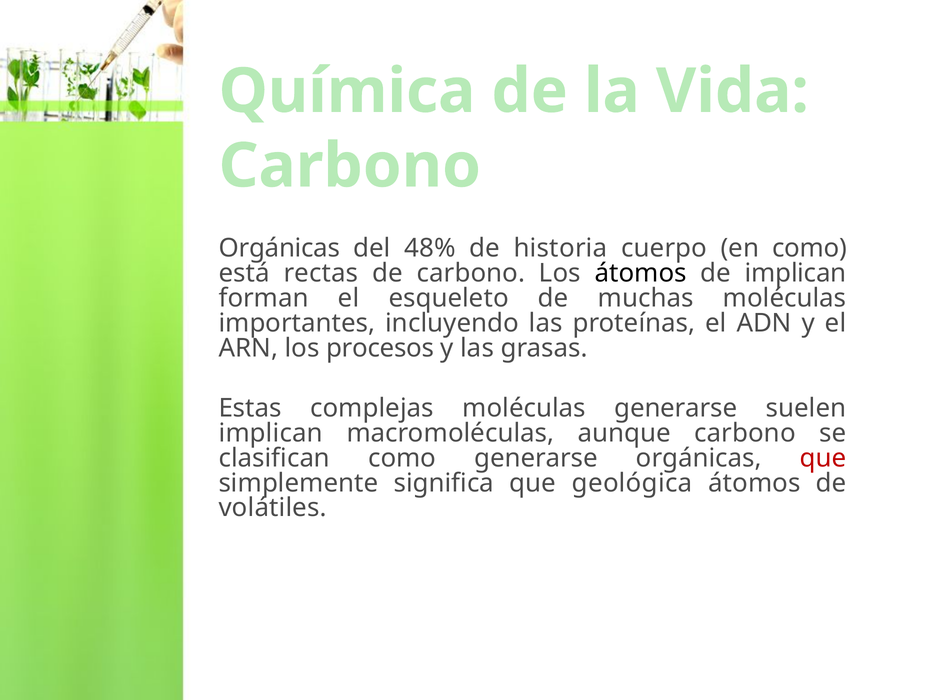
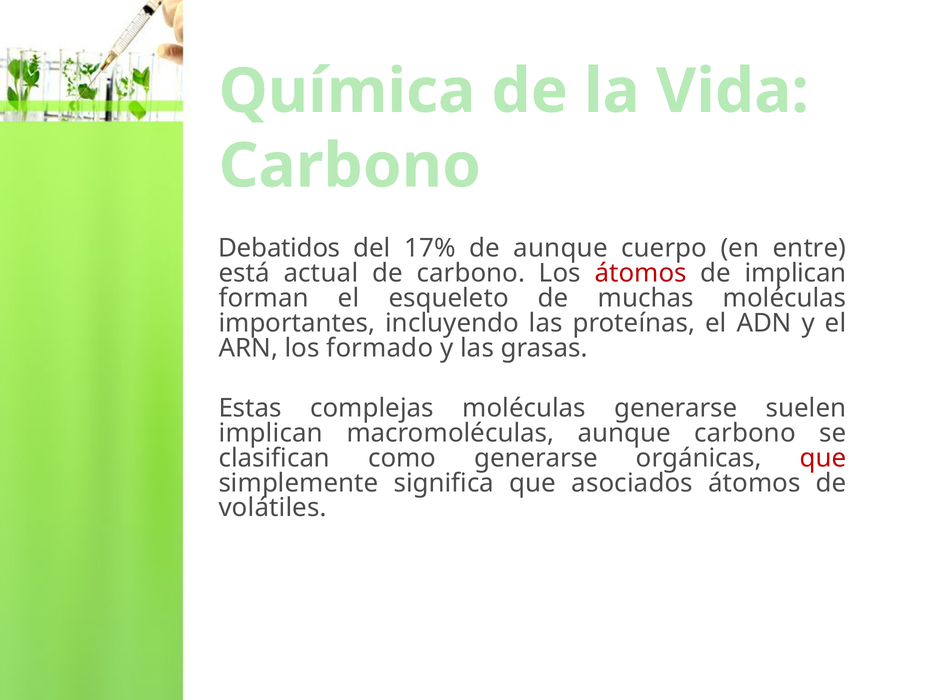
Orgánicas at (279, 248): Orgánicas -> Debatidos
48%: 48% -> 17%
de historia: historia -> aunque
en como: como -> entre
rectas: rectas -> actual
átomos at (641, 273) colour: black -> red
procesos: procesos -> formado
geológica: geológica -> asociados
